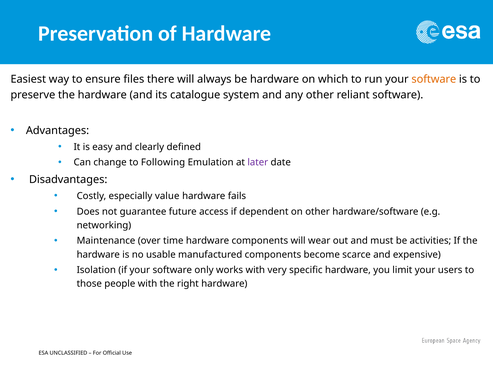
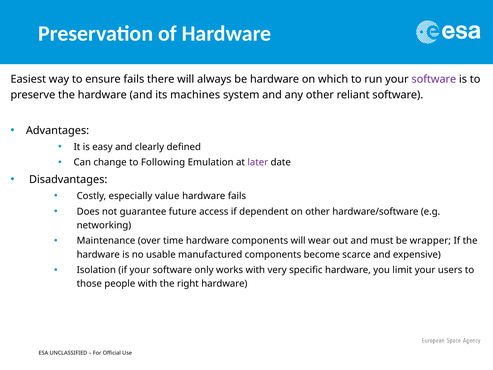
ensure files: files -> fails
software at (434, 79) colour: orange -> purple
catalogue: catalogue -> machines
activities: activities -> wrapper
